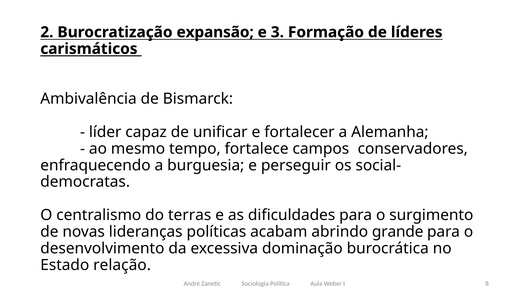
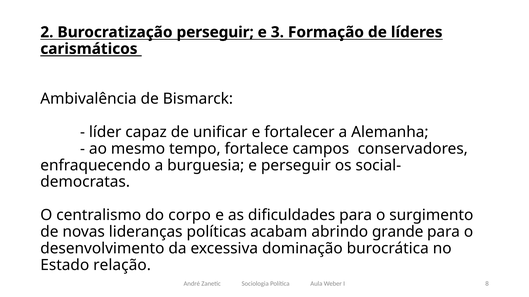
Burocratização expansão: expansão -> perseguir
terras: terras -> corpo
